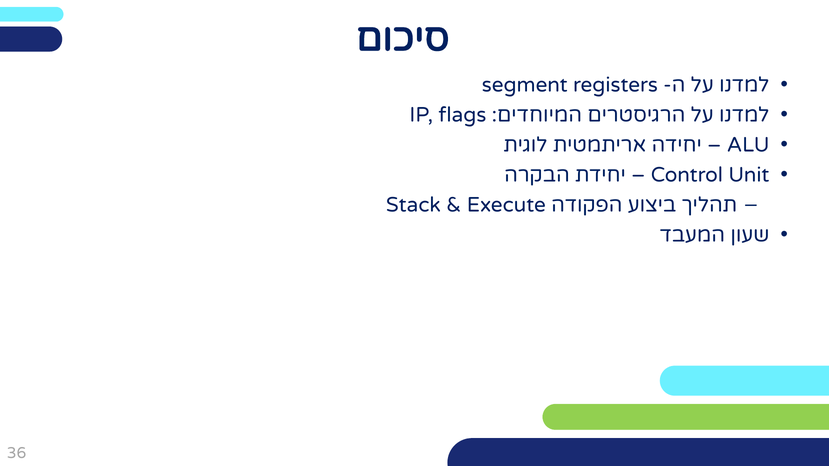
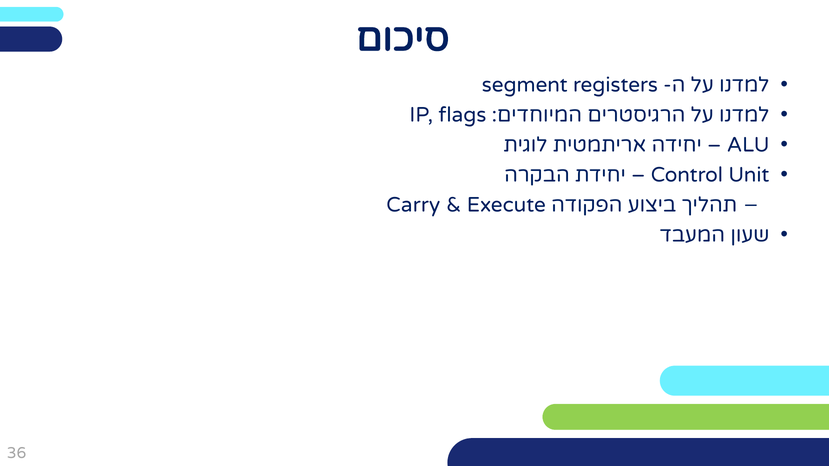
Stack: Stack -> Carry
